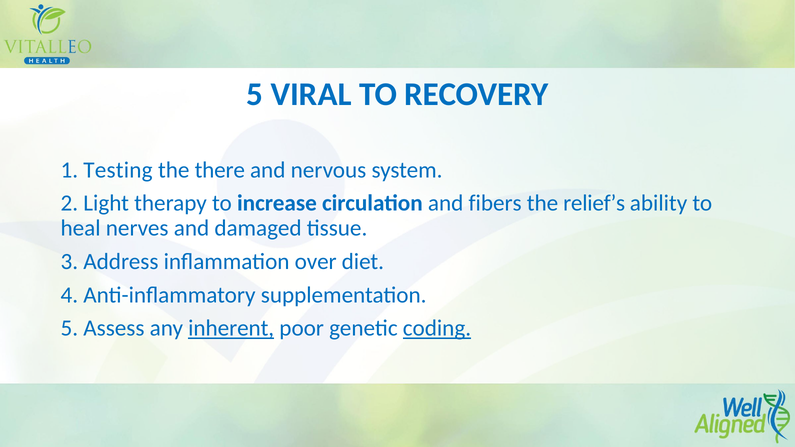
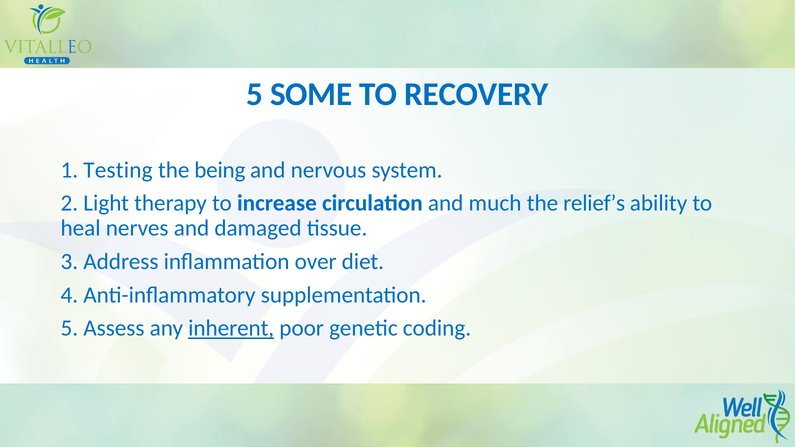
VIRAL: VIRAL -> SOME
there: there -> being
fibers: fibers -> much
coding underline: present -> none
